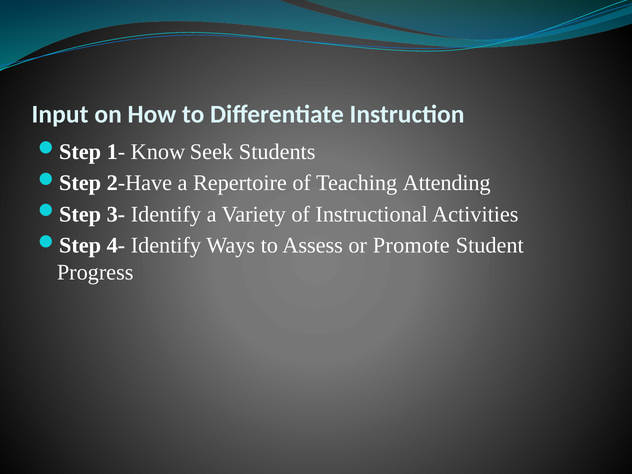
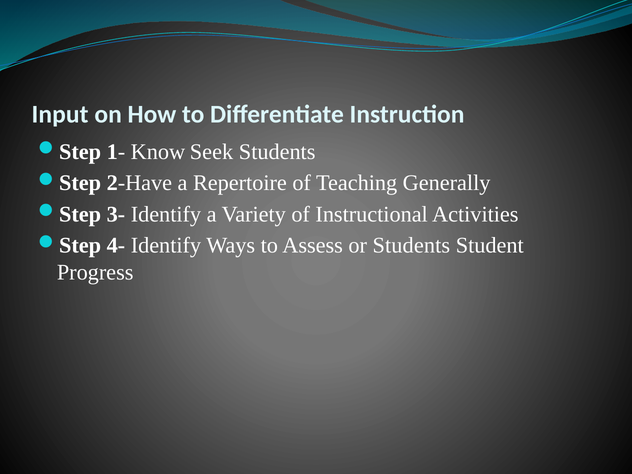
Attending: Attending -> Generally
or Promote: Promote -> Students
